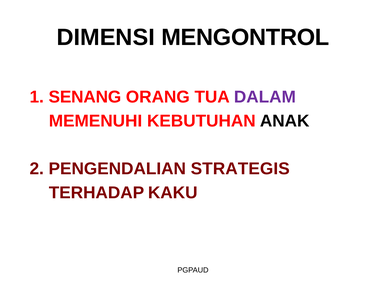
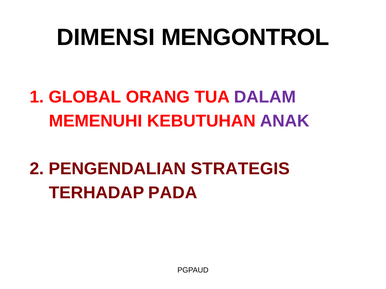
SENANG: SENANG -> GLOBAL
ANAK colour: black -> purple
KAKU: KAKU -> PADA
